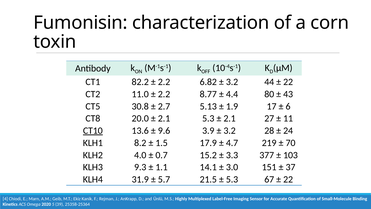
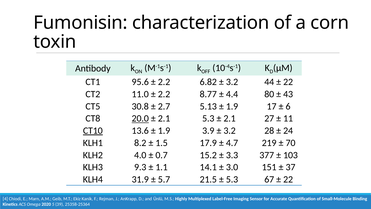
82.2: 82.2 -> 95.6
20.0 underline: none -> present
9.6 at (164, 131): 9.6 -> 1.9
